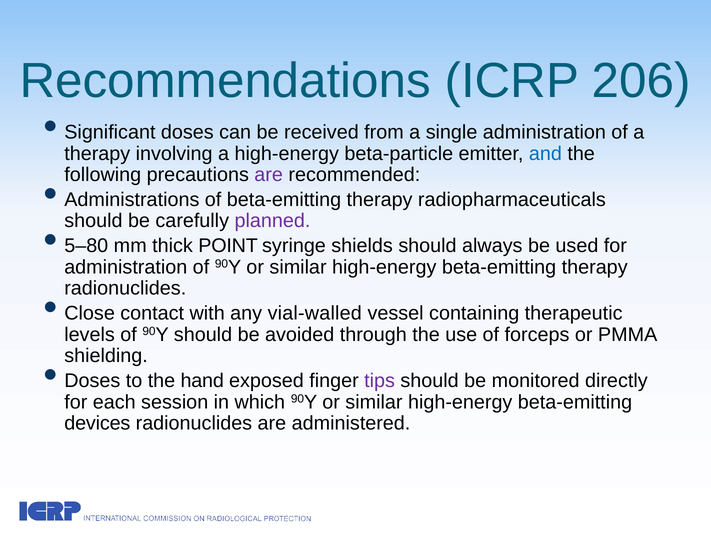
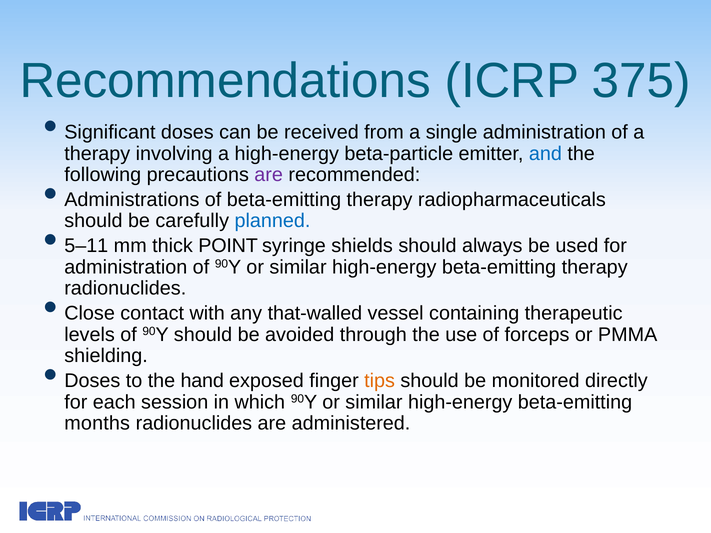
206: 206 -> 375
planned colour: purple -> blue
5–80: 5–80 -> 5–11
vial-walled: vial-walled -> that-walled
tips colour: purple -> orange
devices: devices -> months
